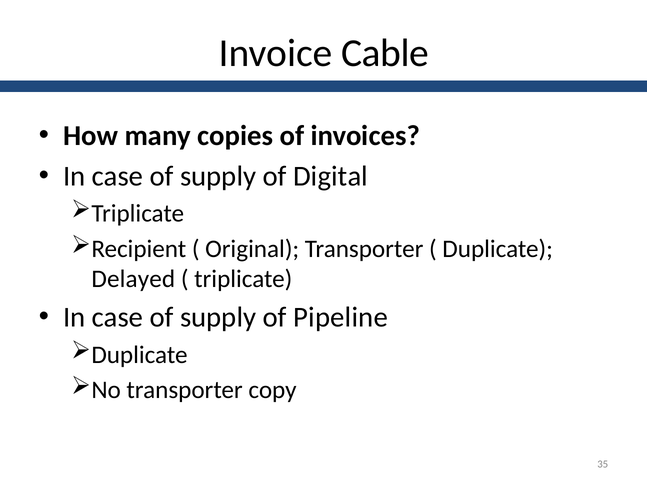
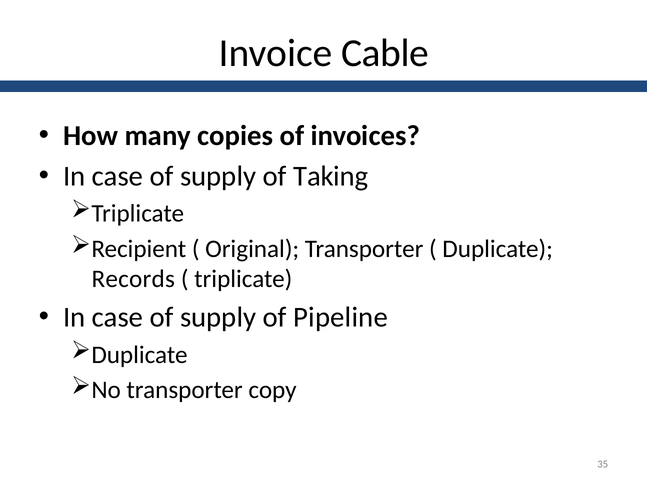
Digital: Digital -> Taking
Delayed: Delayed -> Records
